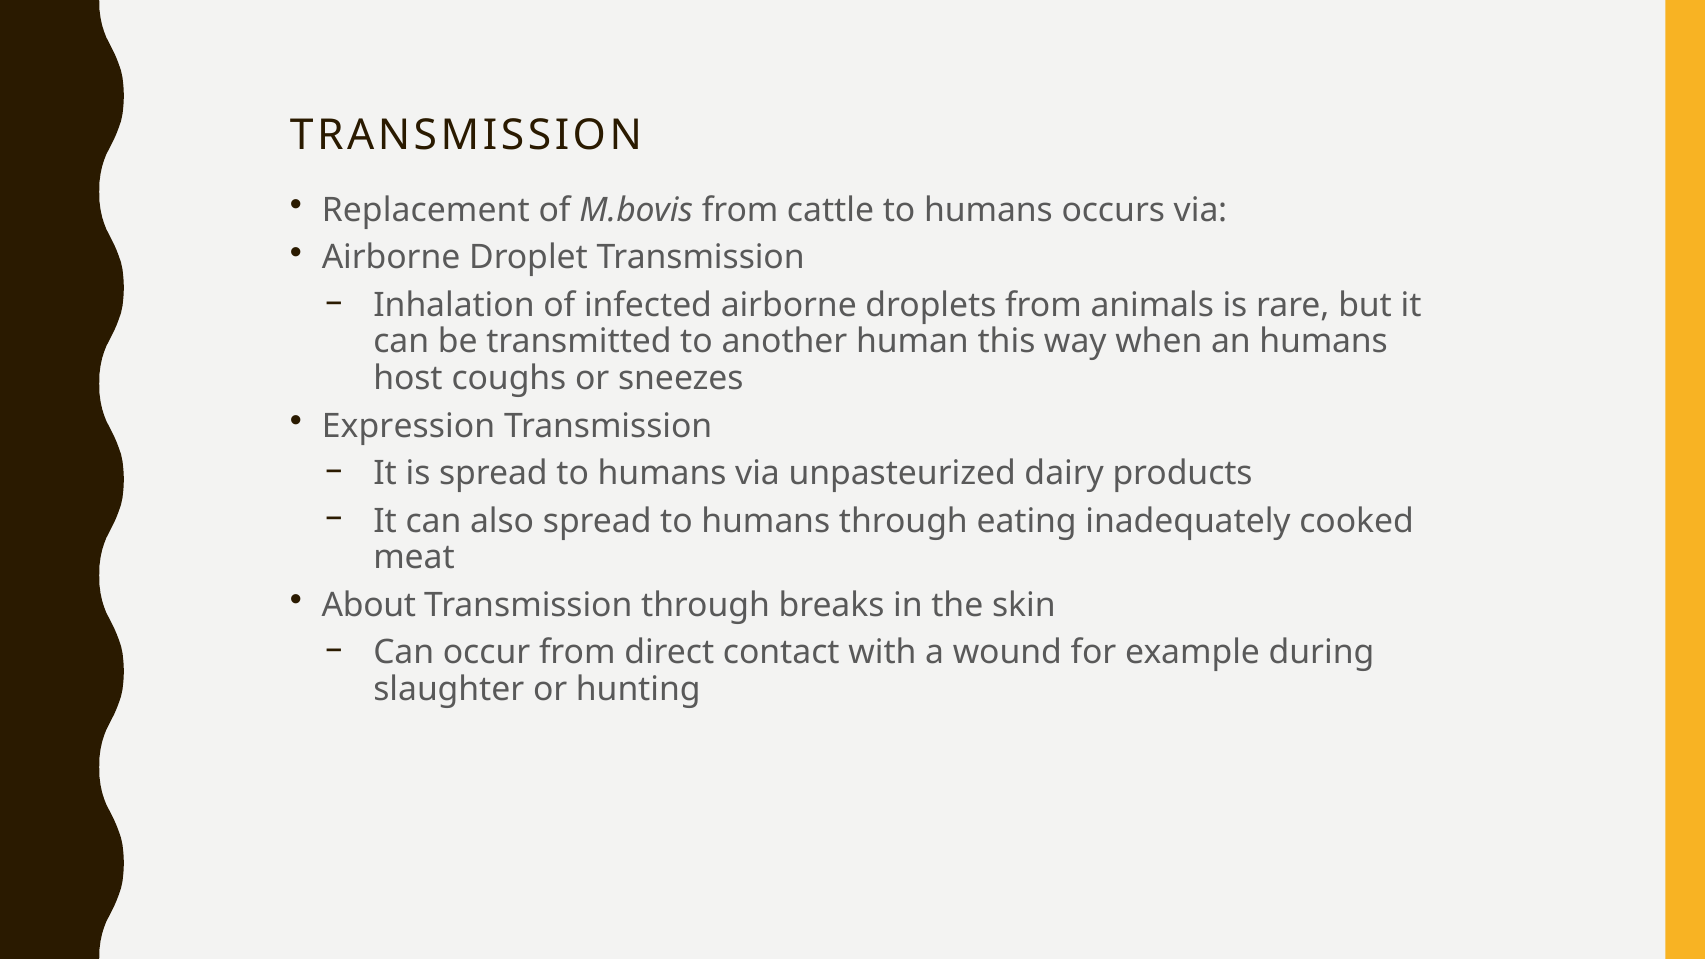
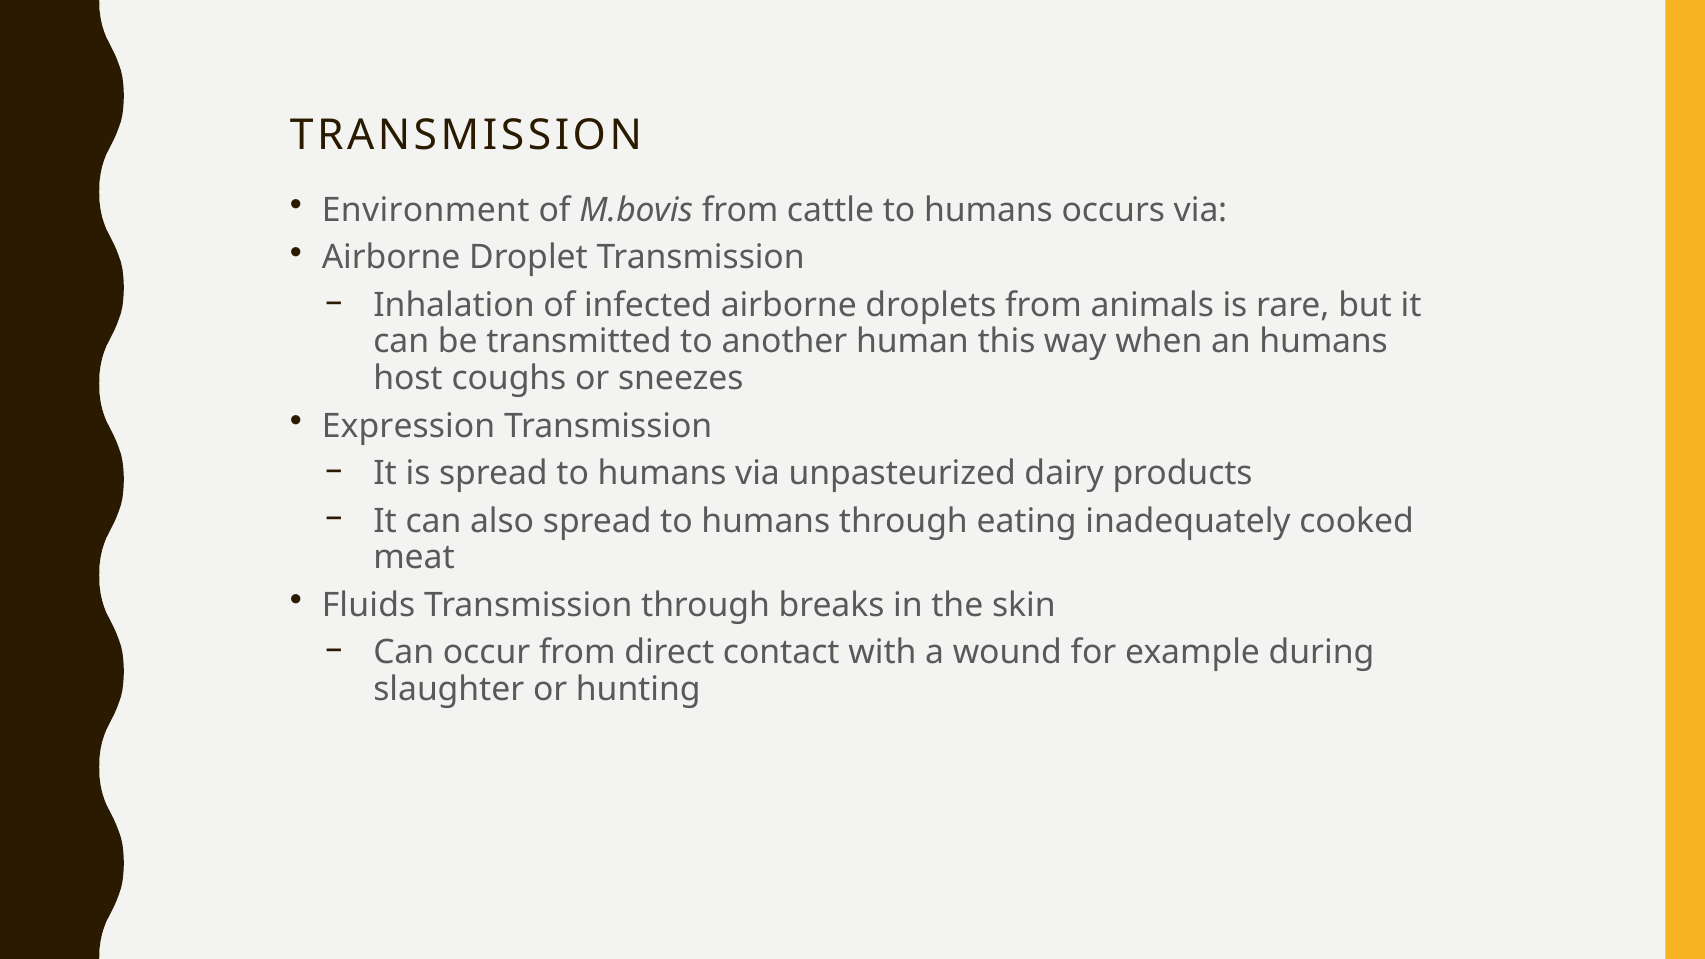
Replacement: Replacement -> Environment
About: About -> Fluids
